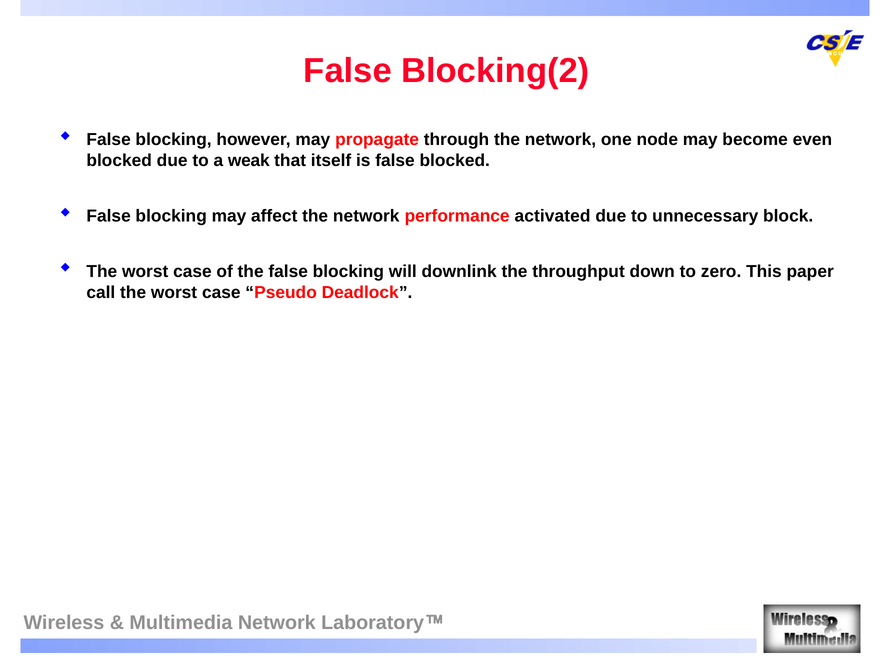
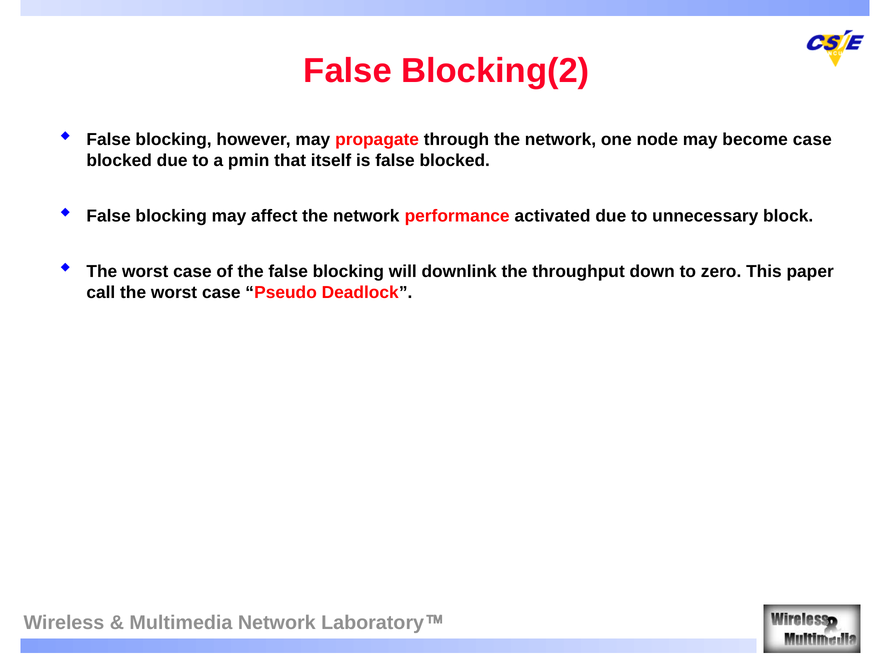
become even: even -> case
weak: weak -> pmin
